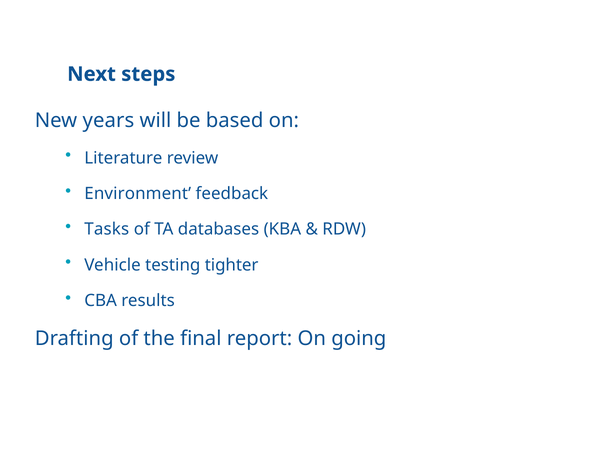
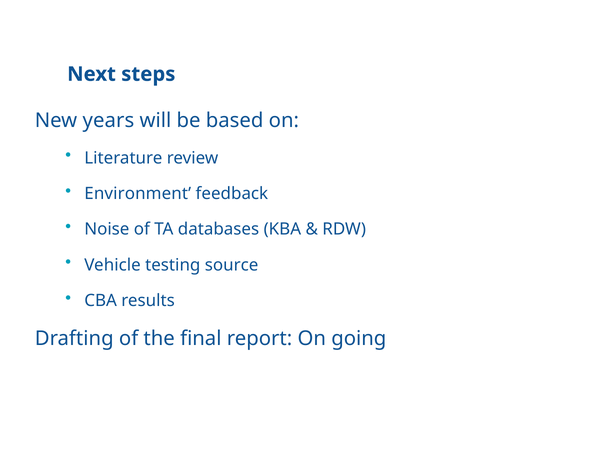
Tasks: Tasks -> Noise
tighter: tighter -> source
